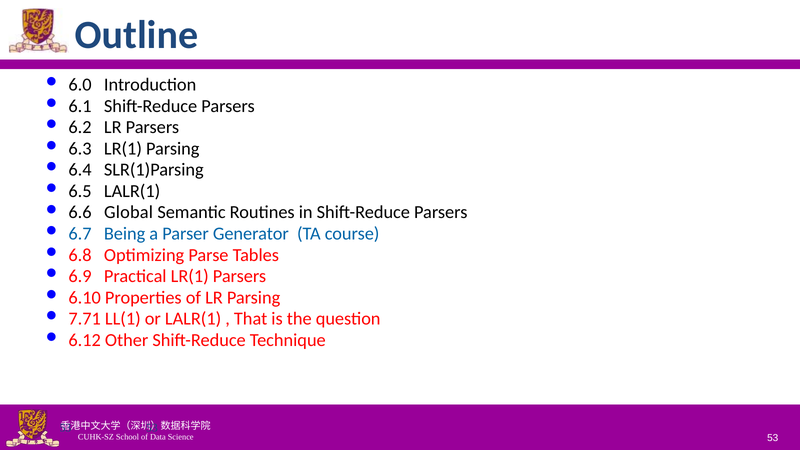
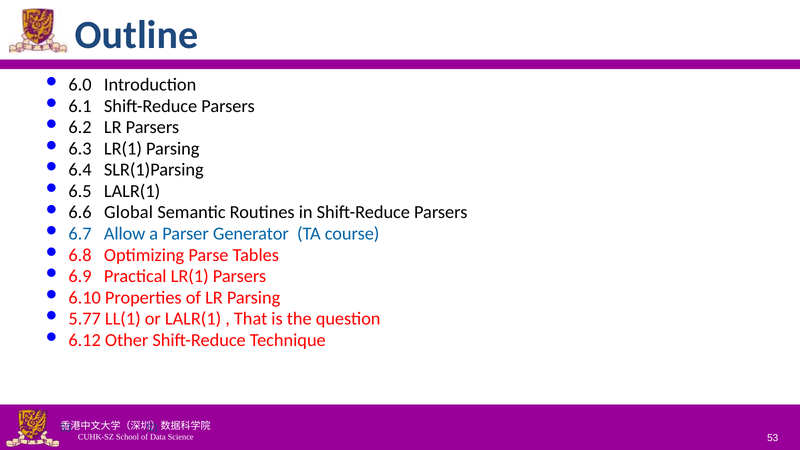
Being: Being -> Allow
7.71: 7.71 -> 5.77
